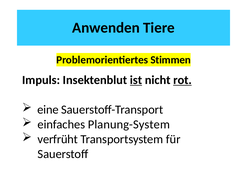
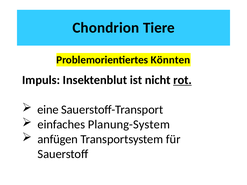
Anwenden: Anwenden -> Chondrion
Stimmen: Stimmen -> Könnten
ist underline: present -> none
verfrüht: verfrüht -> anfügen
